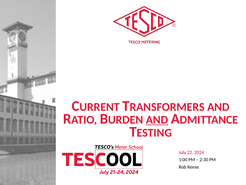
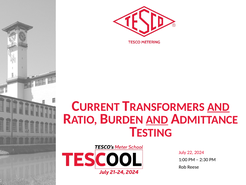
AND at (218, 107) underline: none -> present
